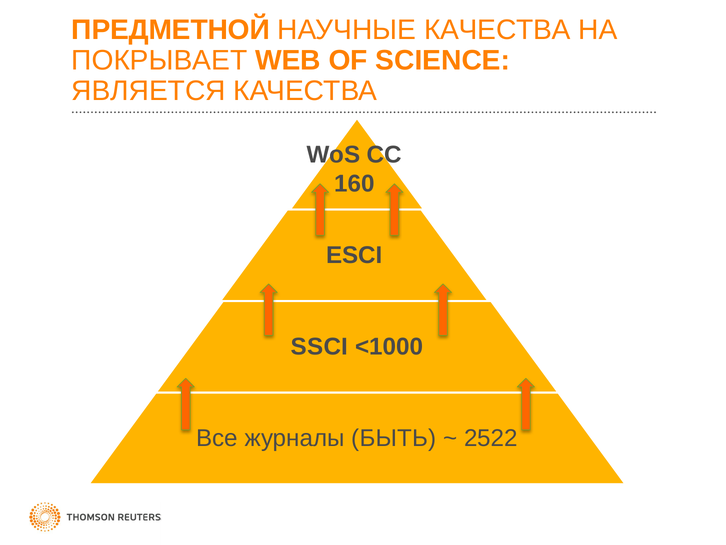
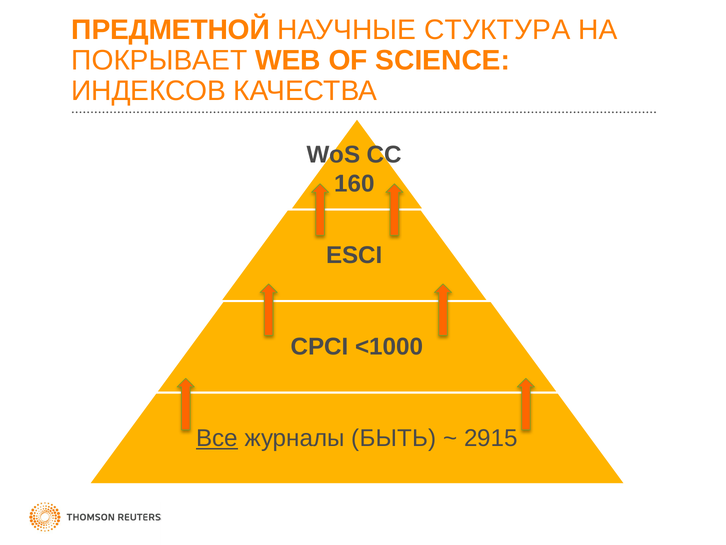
НАУЧНЫЕ КАЧЕСТВА: КАЧЕСТВА -> СТУКТУРА
ЯВЛЯЕТСЯ: ЯВЛЯЕТСЯ -> ИНДЕКСОВ
SSCI: SSCI -> CPCI
Все underline: none -> present
2522: 2522 -> 2915
